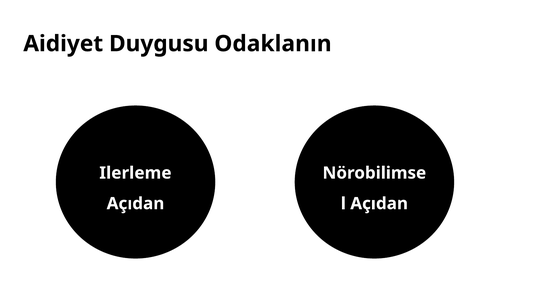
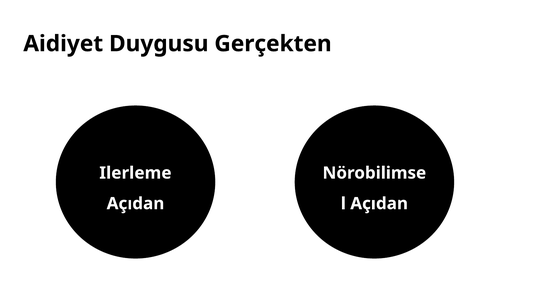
Odaklanın: Odaklanın -> Gerçekten
